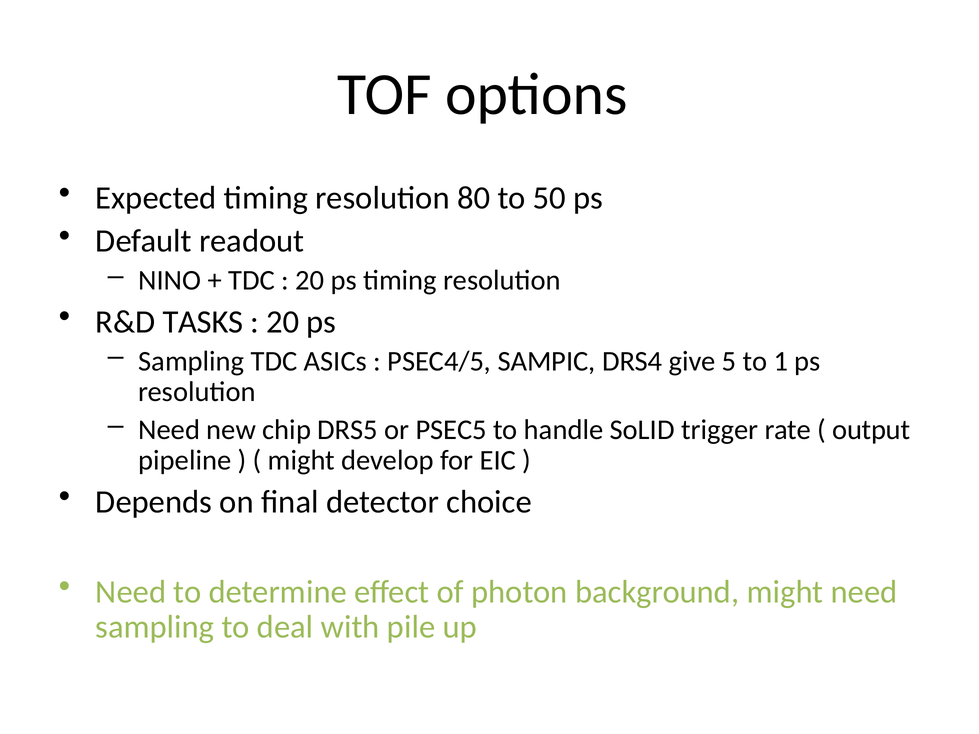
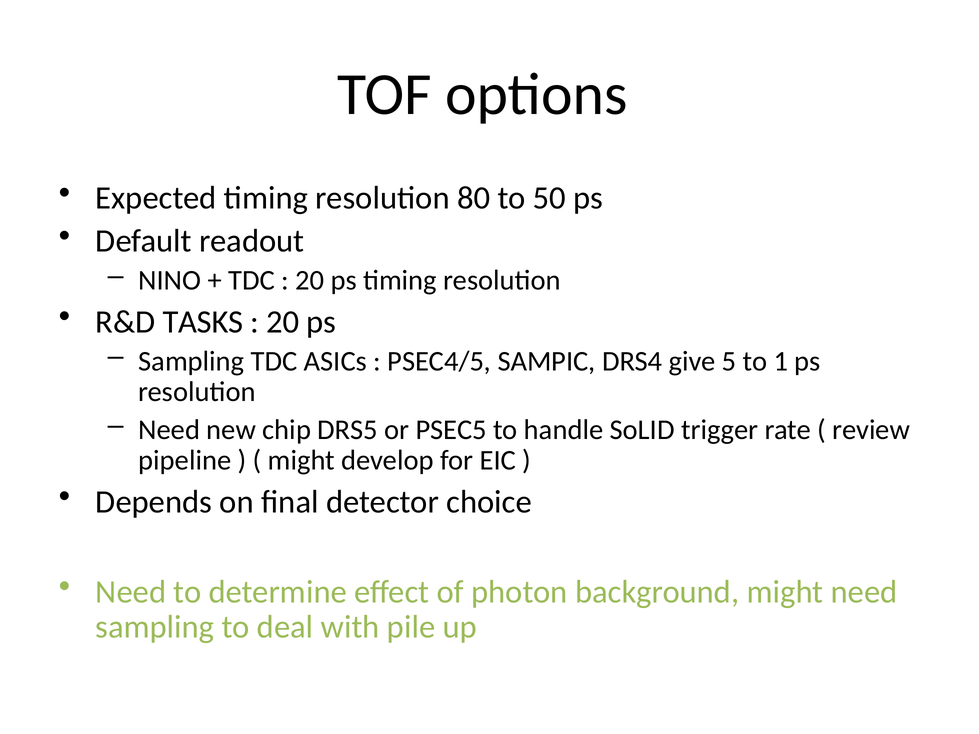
output: output -> review
